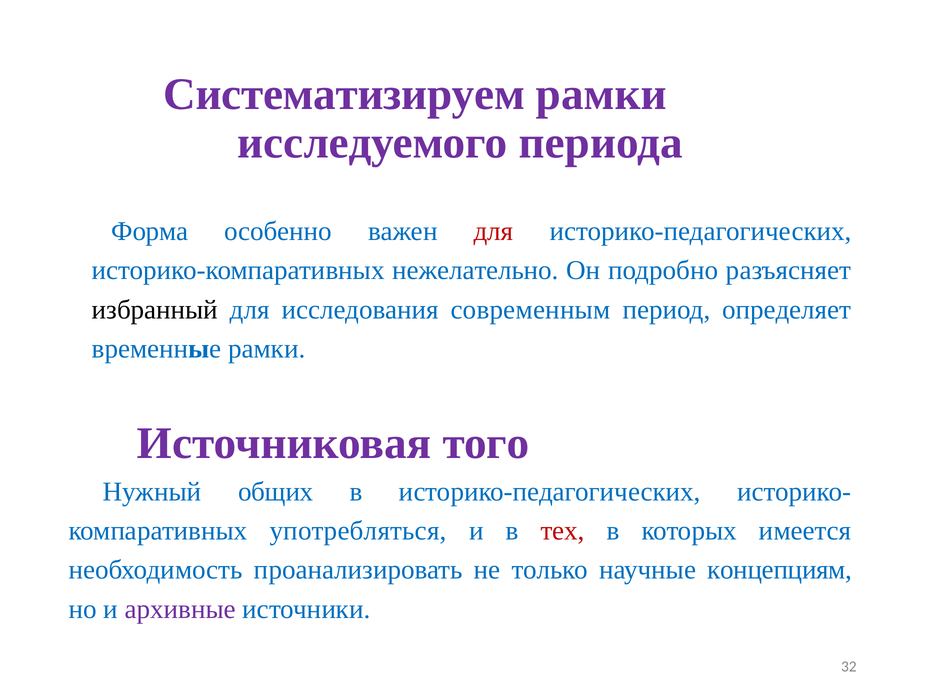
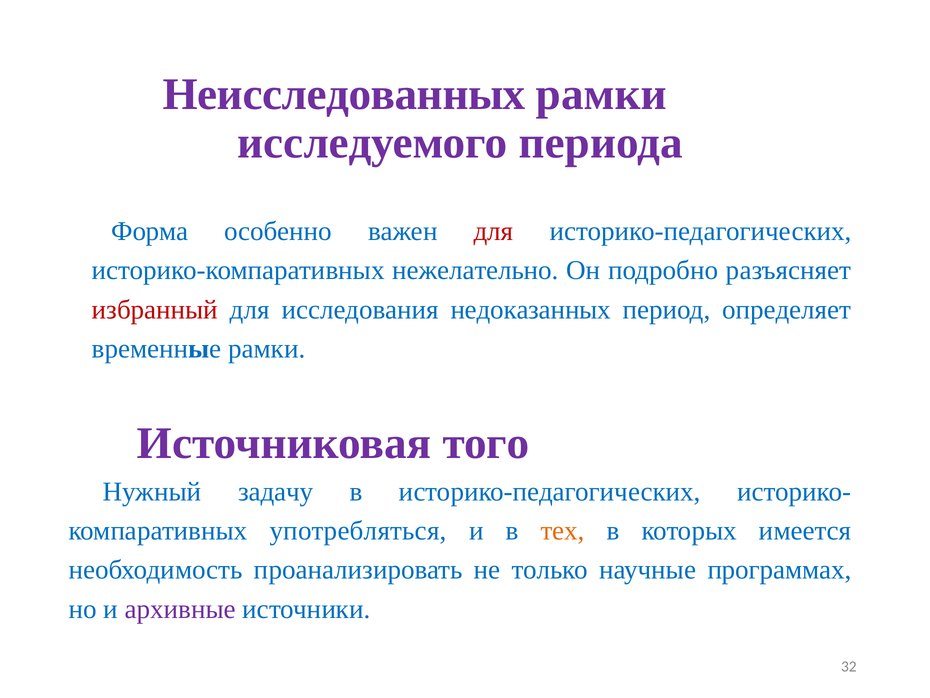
Систематизируем: Систематизируем -> Неисследованных
избранный colour: black -> red
современным: современным -> недоказанных
общих: общих -> задачу
тех colour: red -> orange
концепциям: концепциям -> программах
